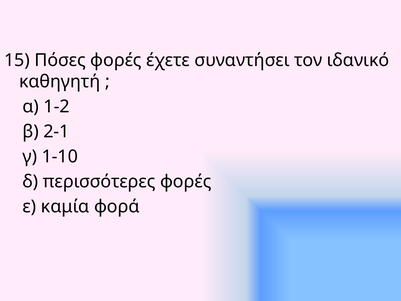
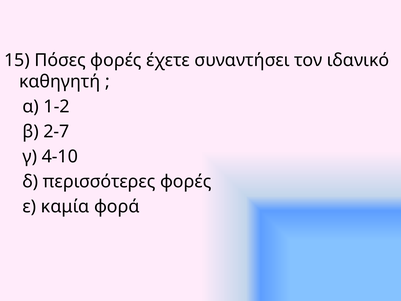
2-1: 2-1 -> 2-7
1-10: 1-10 -> 4-10
